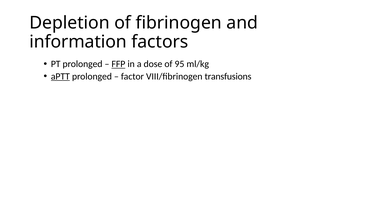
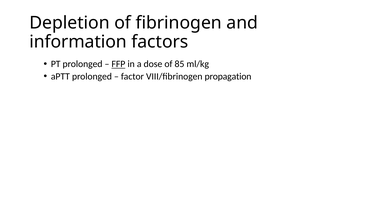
95: 95 -> 85
aPTT underline: present -> none
transfusions: transfusions -> propagation
